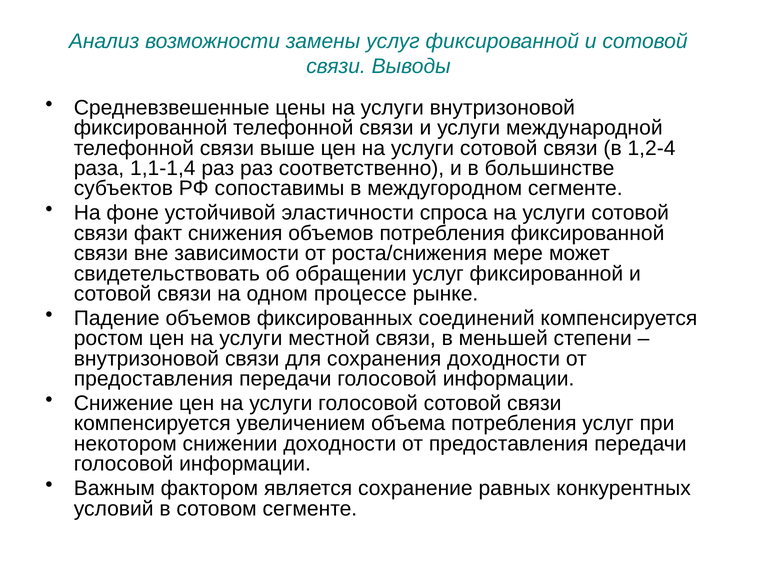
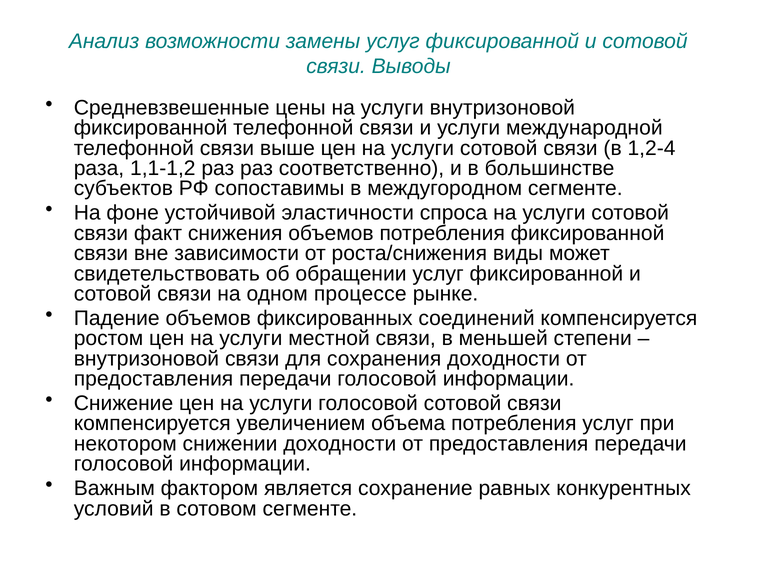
1,1-1,4: 1,1-1,4 -> 1,1-1,2
мере: мере -> виды
